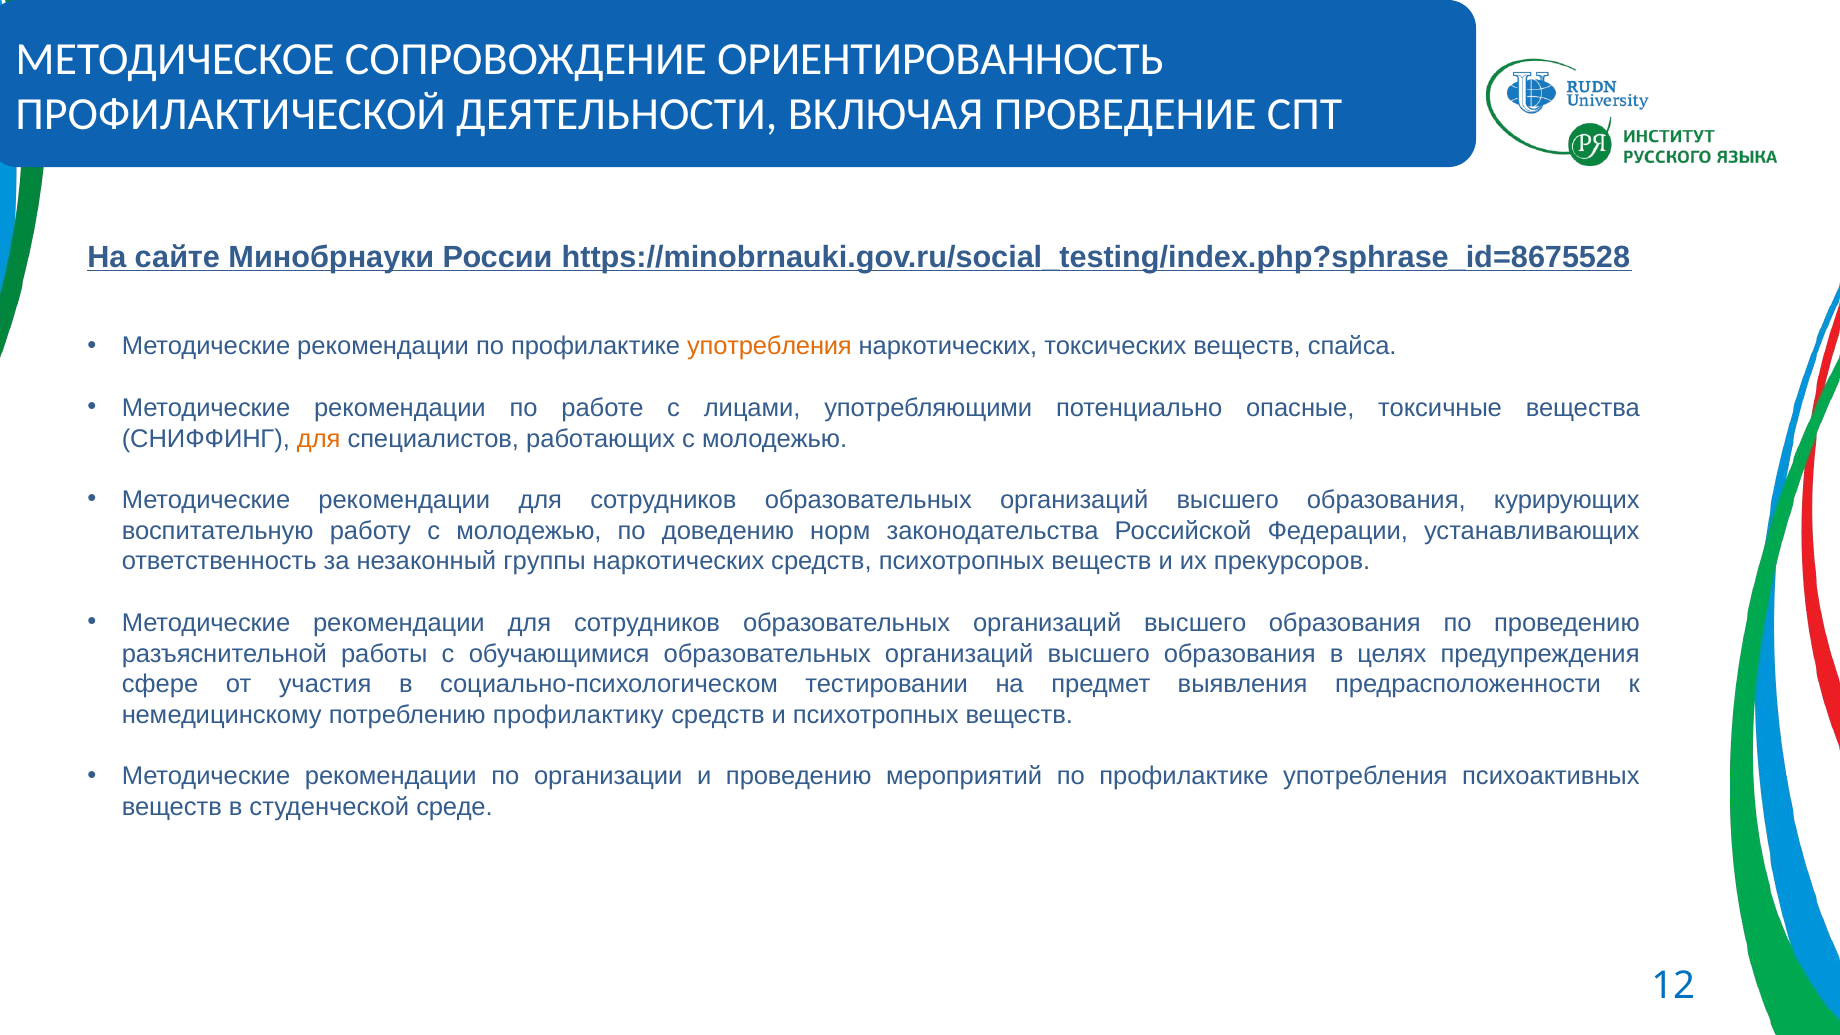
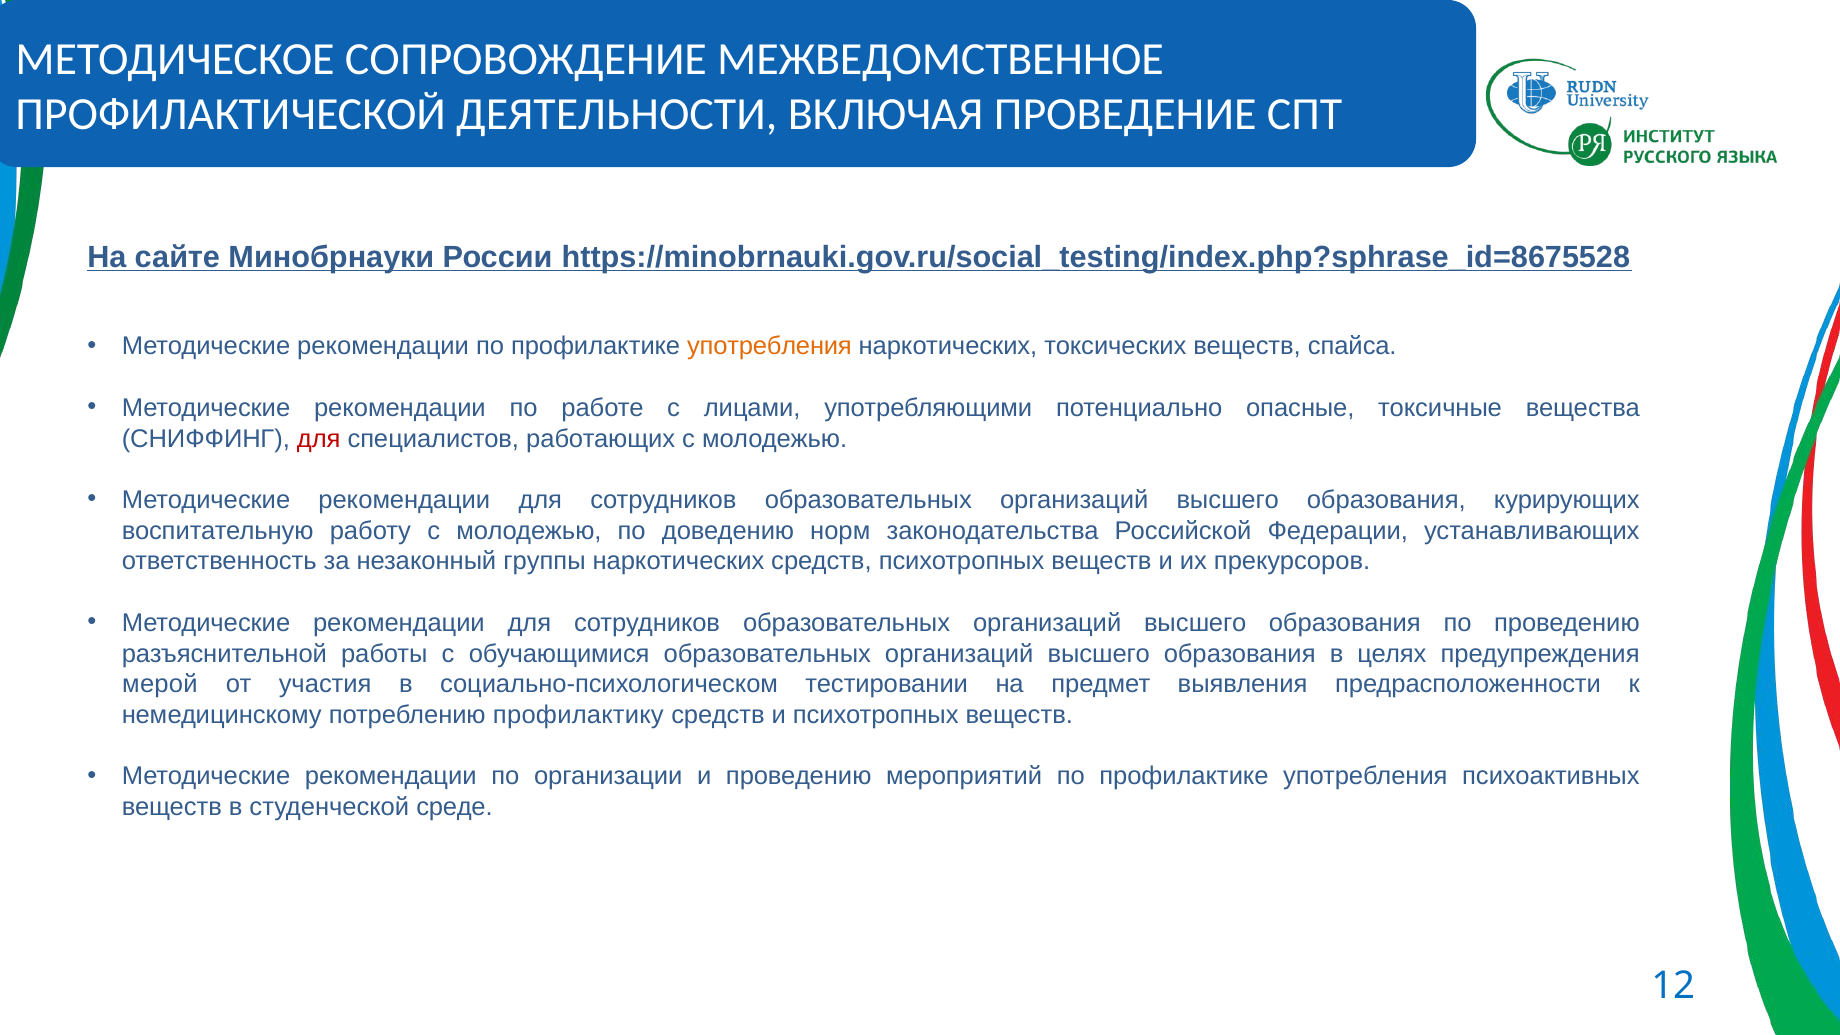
ОРИЕНТИРОВАННОСТЬ: ОРИЕНТИРОВАННОСТЬ -> МЕЖВЕДОМСТВЕННОЕ
для at (319, 439) colour: orange -> red
сфере: сфере -> мерой
